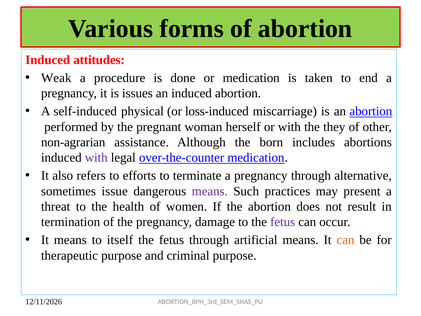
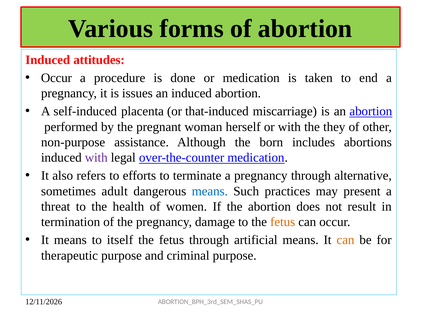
Weak at (56, 78): Weak -> Occur
physical: physical -> placenta
loss-induced: loss-induced -> that-induced
non-agrarian: non-agrarian -> non-purpose
issue: issue -> adult
means at (210, 191) colour: purple -> blue
fetus at (283, 222) colour: purple -> orange
